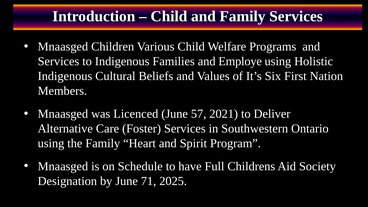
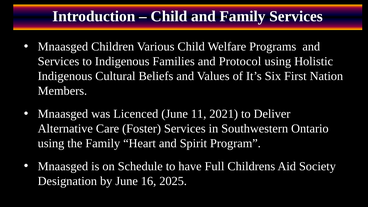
Employe: Employe -> Protocol
57: 57 -> 11
71: 71 -> 16
